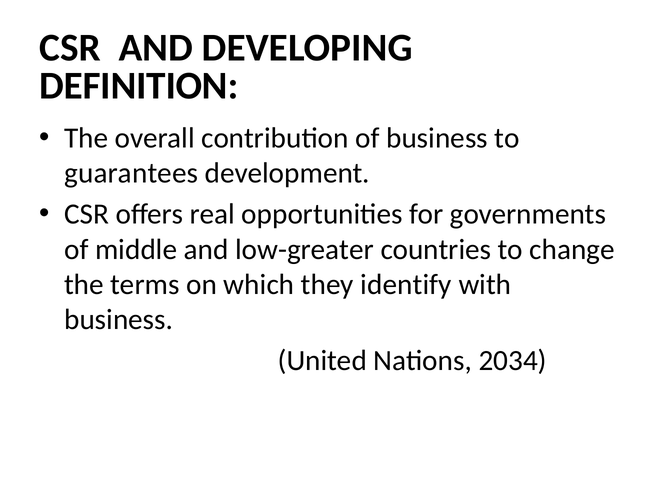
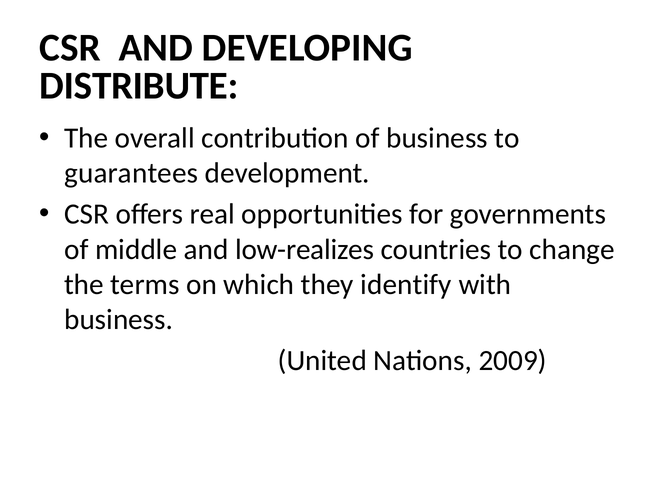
DEFINITION: DEFINITION -> DISTRIBUTE
low-greater: low-greater -> low-realizes
2034: 2034 -> 2009
